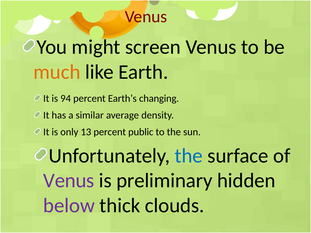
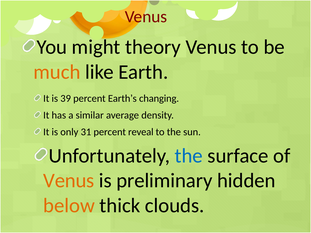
screen: screen -> theory
94: 94 -> 39
13: 13 -> 31
public: public -> reveal
Venus at (69, 181) colour: purple -> orange
below colour: purple -> orange
